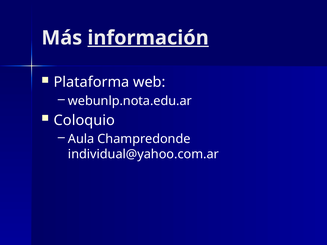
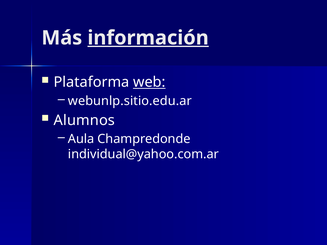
web underline: none -> present
webunlp.nota.edu.ar: webunlp.nota.edu.ar -> webunlp.sitio.edu.ar
Coloquio: Coloquio -> Alumnos
